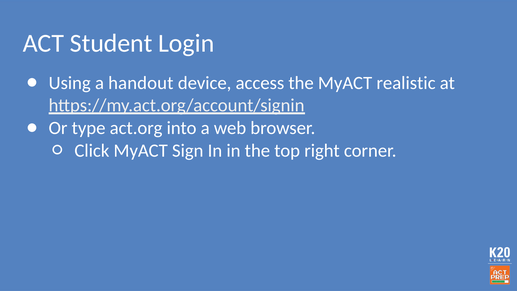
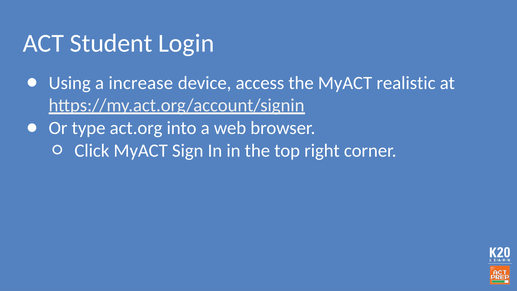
handout: handout -> increase
